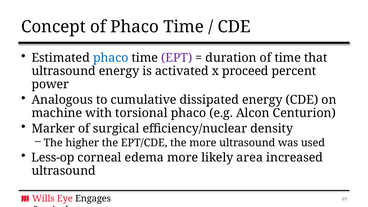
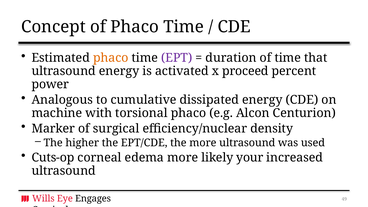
phaco at (111, 58) colour: blue -> orange
Less-op: Less-op -> Cuts-op
area: area -> your
